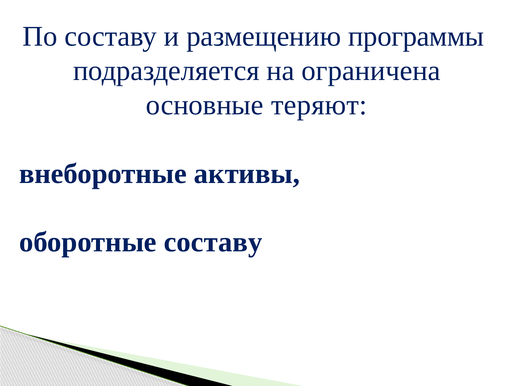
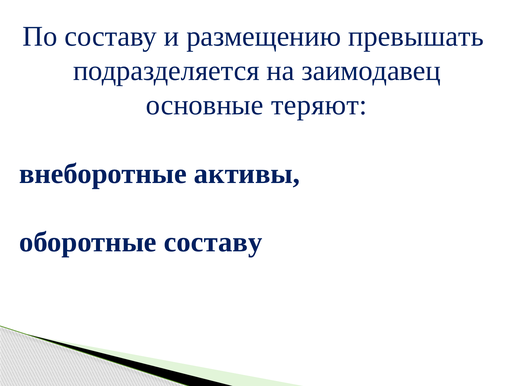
программы: программы -> превышать
ограничена: ограничена -> заимодавец
